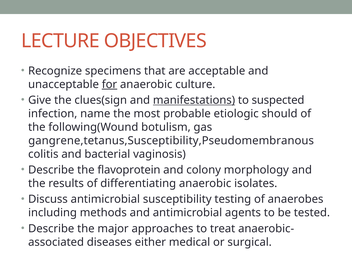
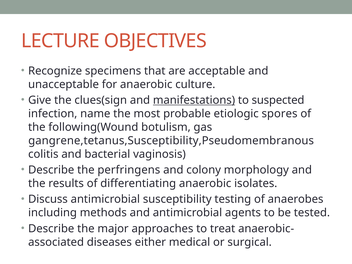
for underline: present -> none
should: should -> spores
flavoprotein: flavoprotein -> perfringens
